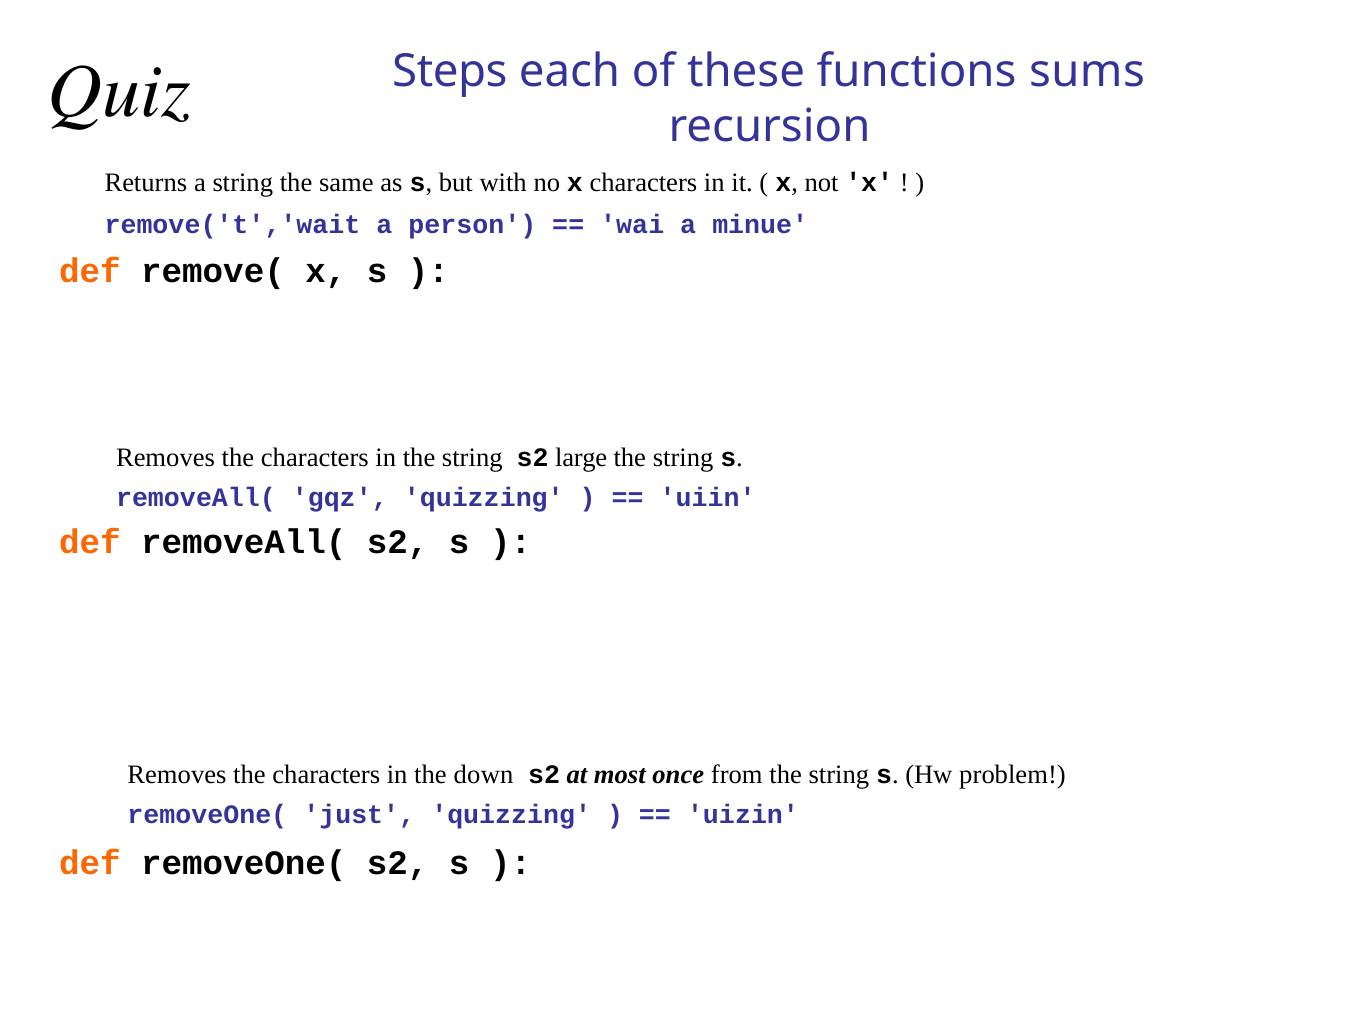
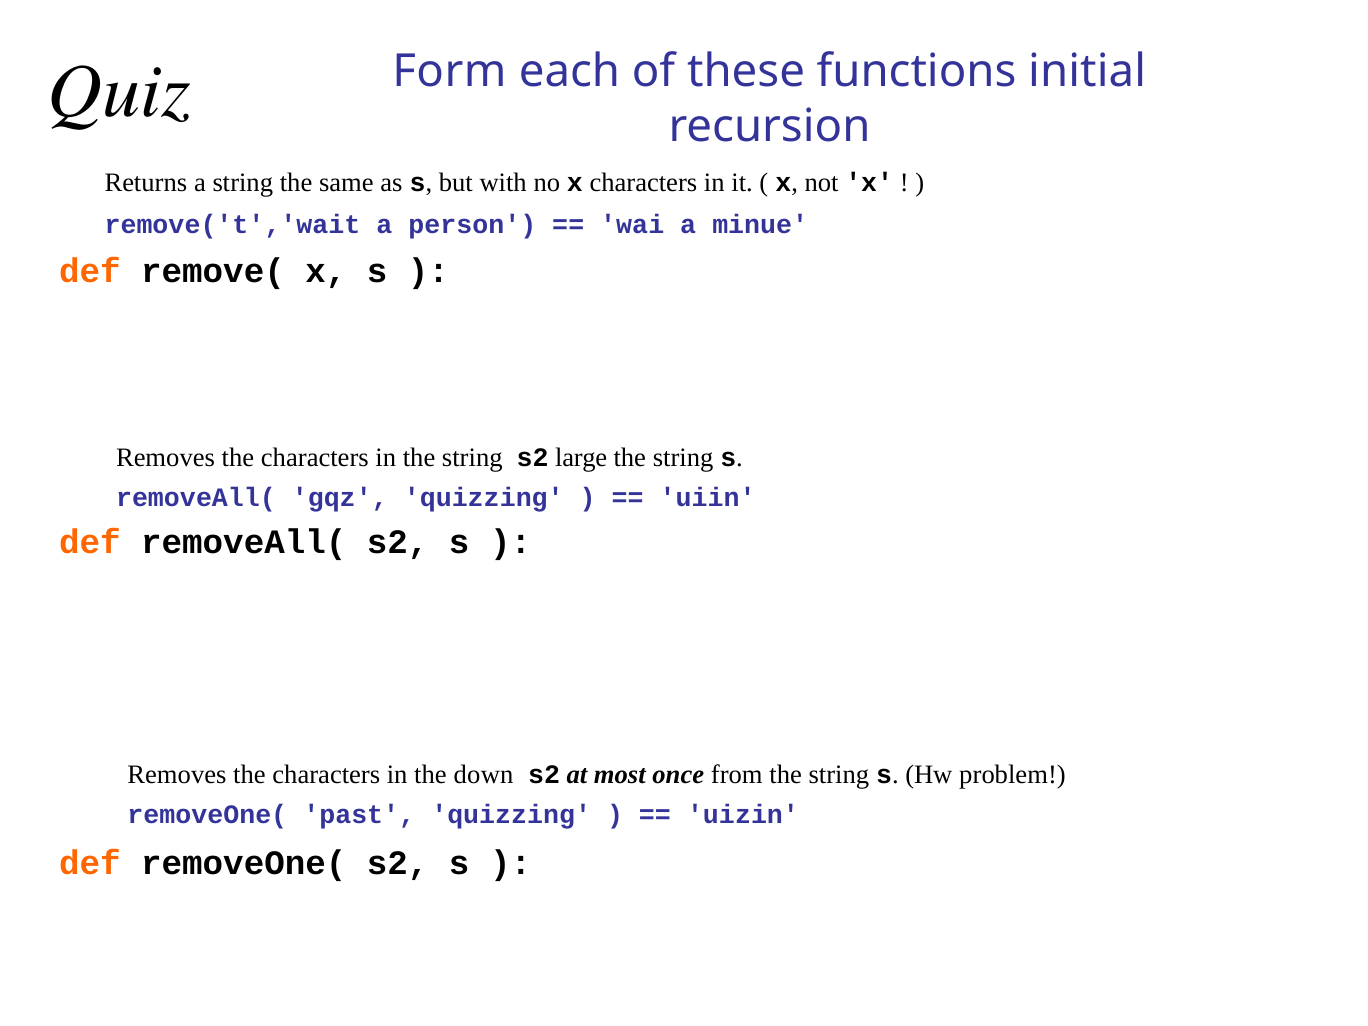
Steps: Steps -> Form
sums: sums -> initial
just: just -> past
